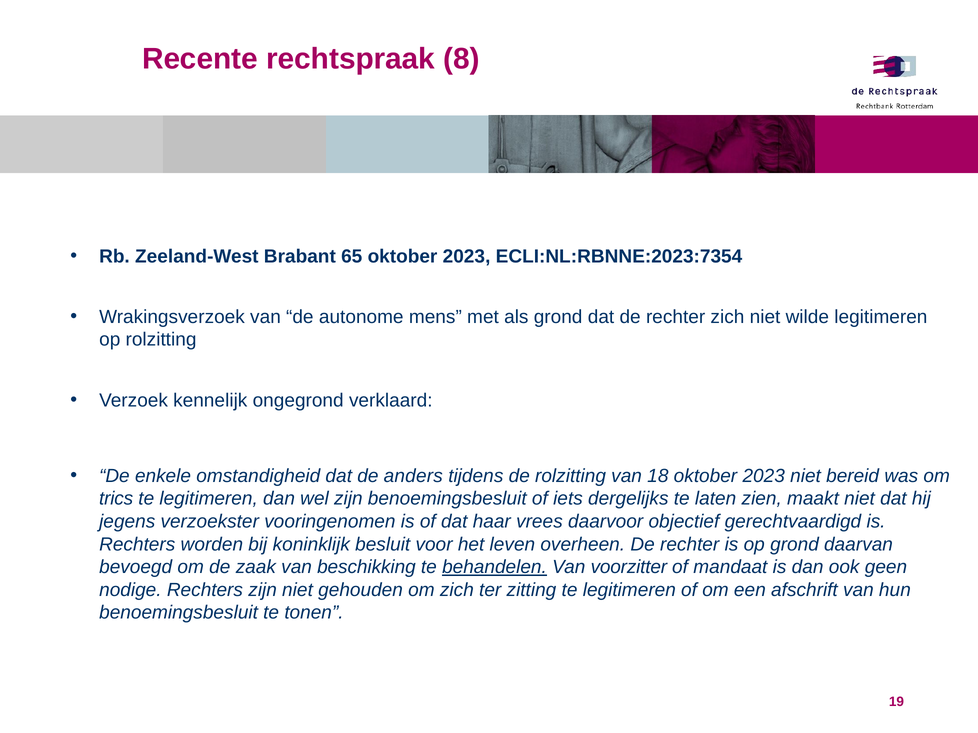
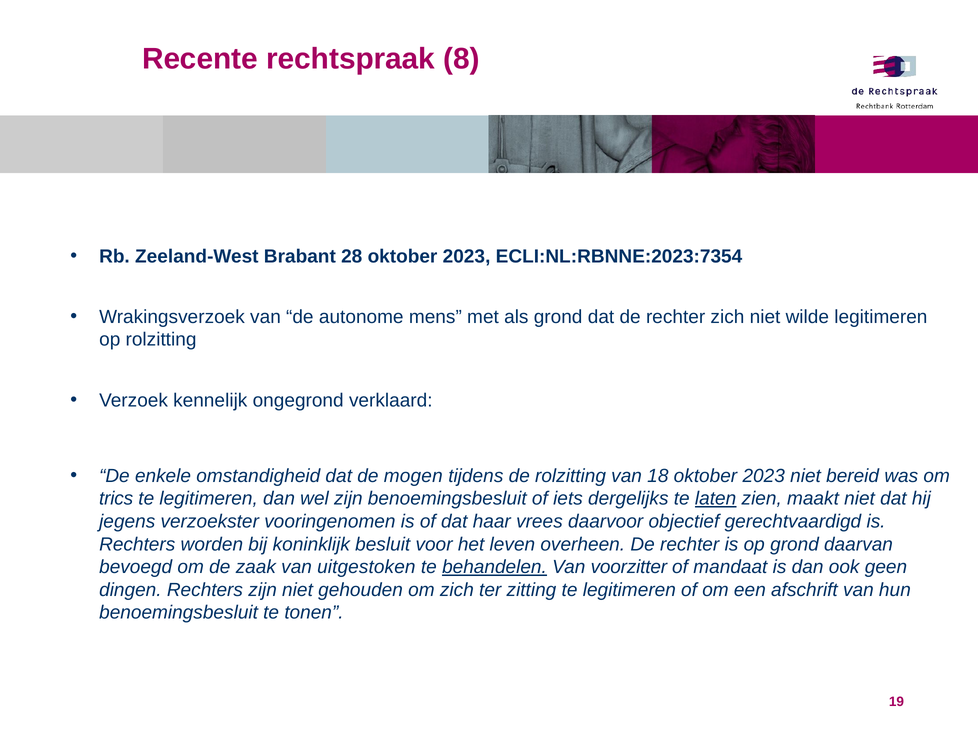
65: 65 -> 28
anders: anders -> mogen
laten underline: none -> present
beschikking: beschikking -> uitgestoken
nodige: nodige -> dingen
